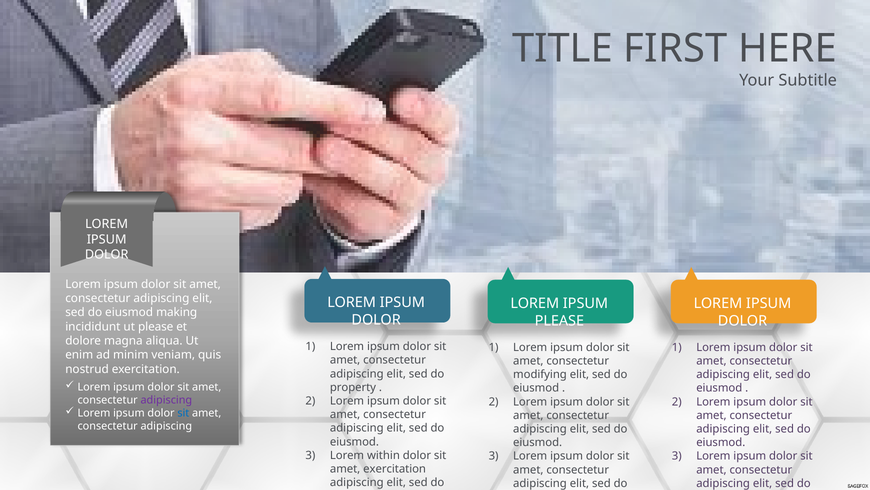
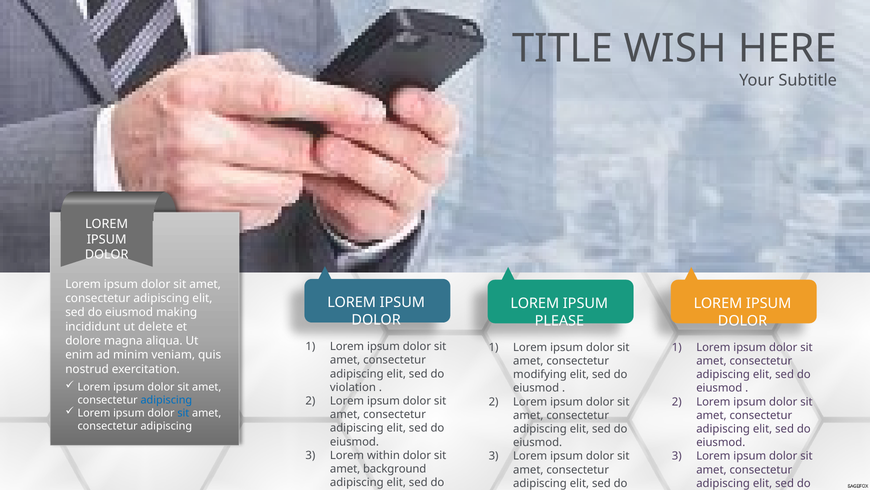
FIRST: FIRST -> WISH
ut please: please -> delete
property: property -> violation
adipiscing at (166, 400) colour: purple -> blue
amet exercitation: exercitation -> background
